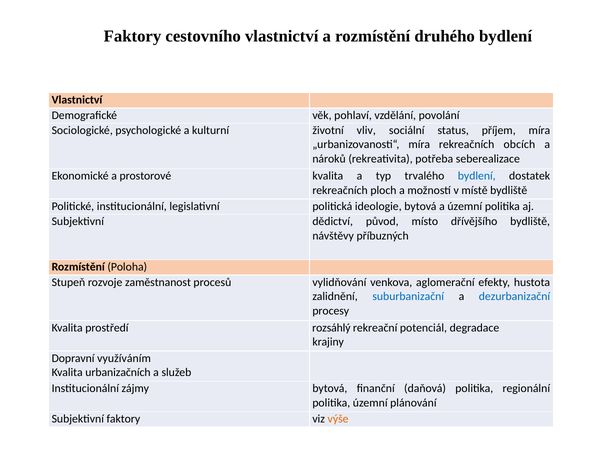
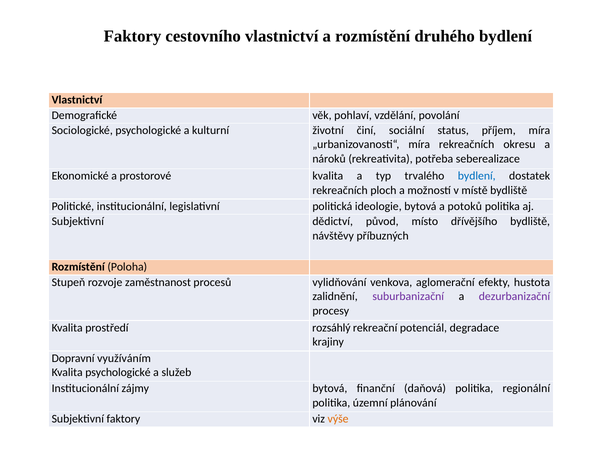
vliv: vliv -> činí
obcích: obcích -> okresu
a územní: územní -> potoků
suburbanizační colour: blue -> purple
dezurbanizační colour: blue -> purple
Kvalita urbanizačních: urbanizačních -> psychologické
